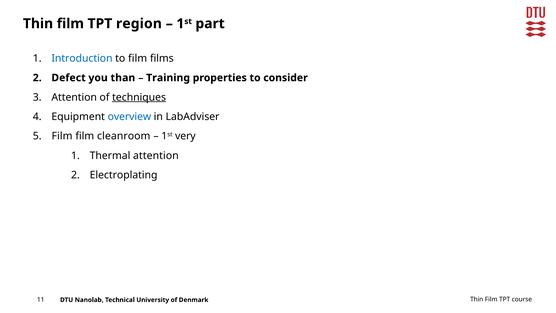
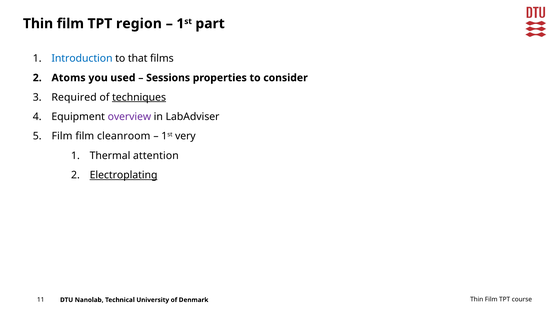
to film: film -> that
Defect: Defect -> Atoms
than: than -> used
Training: Training -> Sessions
Attention at (74, 97): Attention -> Required
overview colour: blue -> purple
Electroplating underline: none -> present
